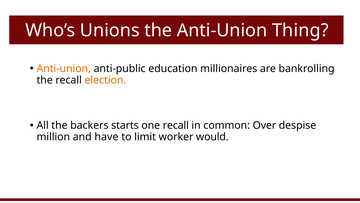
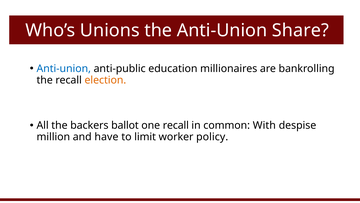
Thing: Thing -> Share
Anti-union at (64, 69) colour: orange -> blue
starts: starts -> ballot
Over: Over -> With
would: would -> policy
